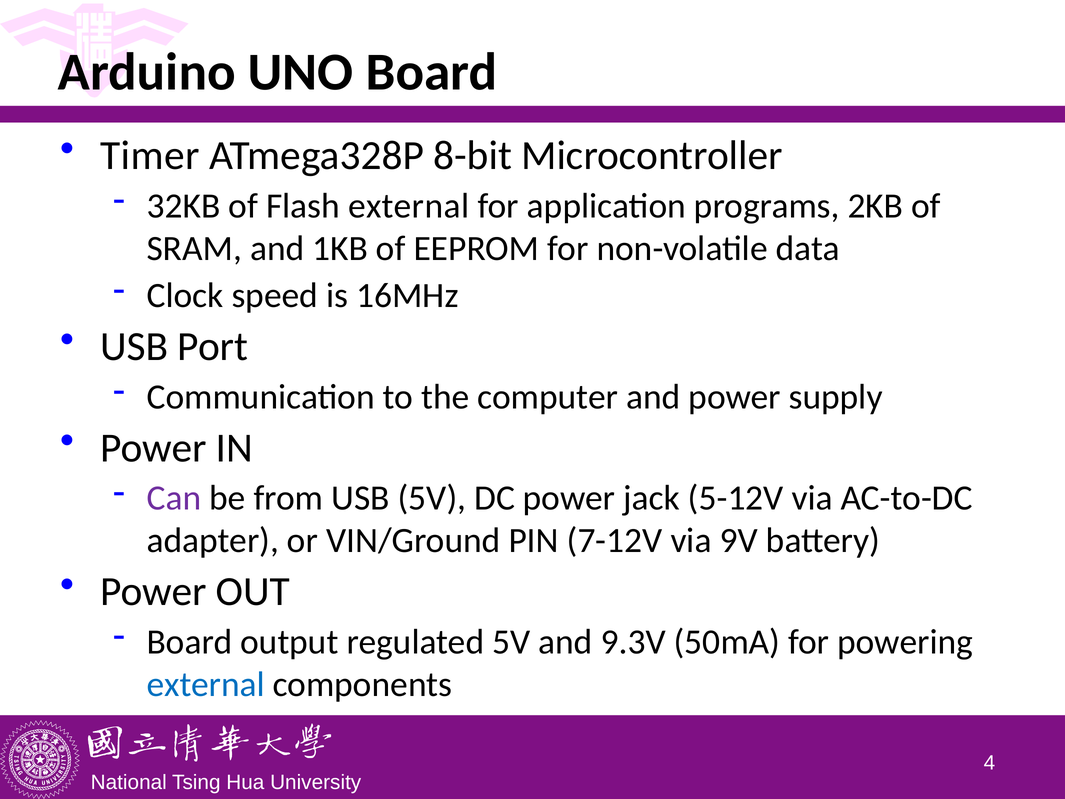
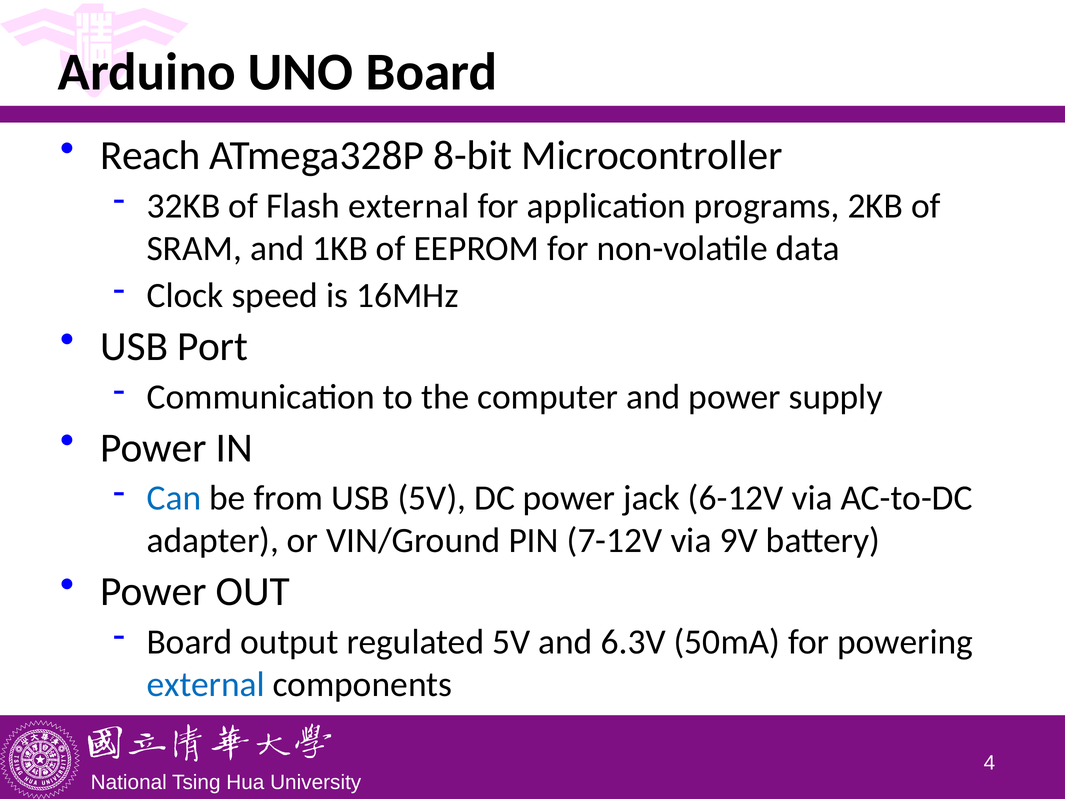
Timer: Timer -> Reach
Can colour: purple -> blue
5-12V: 5-12V -> 6-12V
9.3V: 9.3V -> 6.3V
